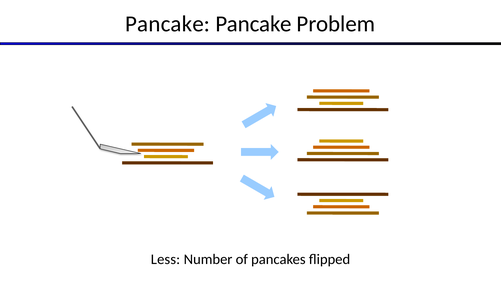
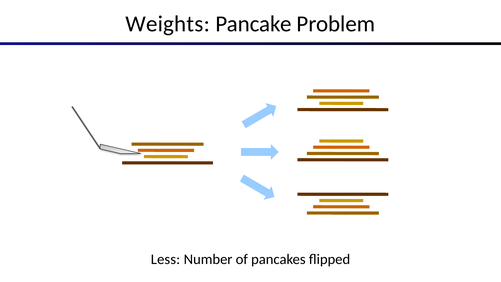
Pancake at (168, 24): Pancake -> Weights
